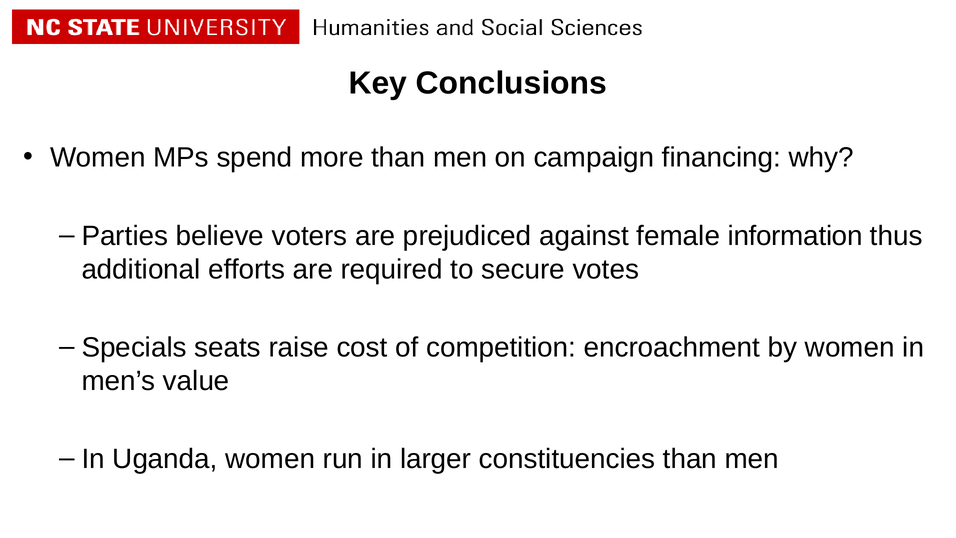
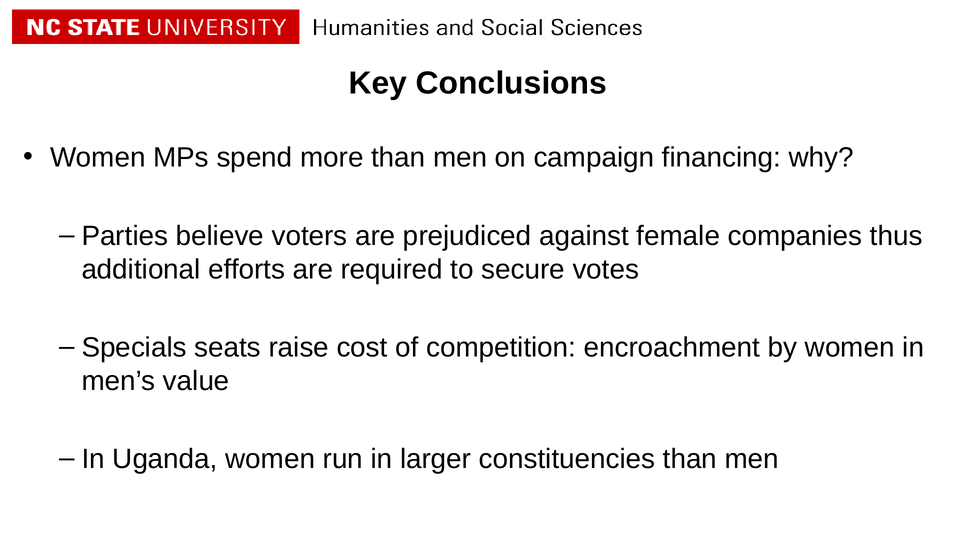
information: information -> companies
